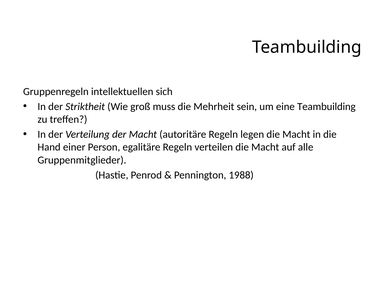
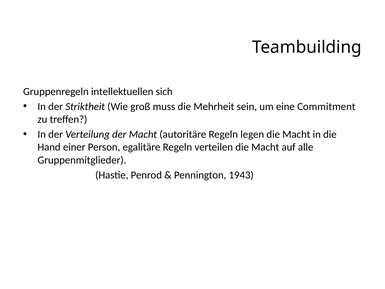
eine Teambuilding: Teambuilding -> Commitment
1988: 1988 -> 1943
